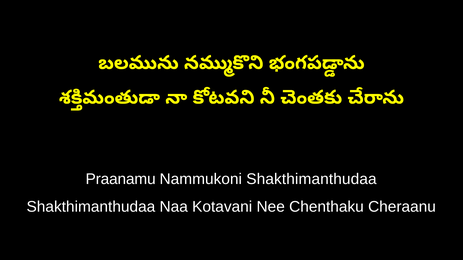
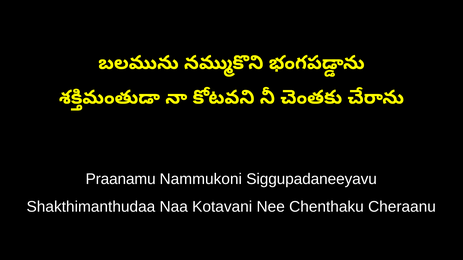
Nammukoni Shakthimanthudaa: Shakthimanthudaa -> Siggupadaneeyavu
